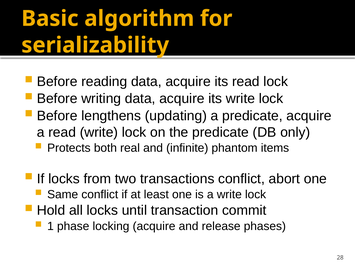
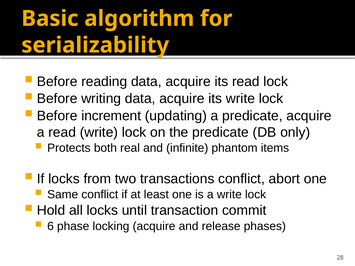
lengthens: lengthens -> increment
1: 1 -> 6
